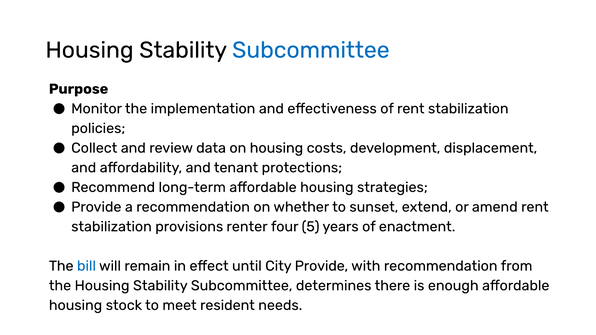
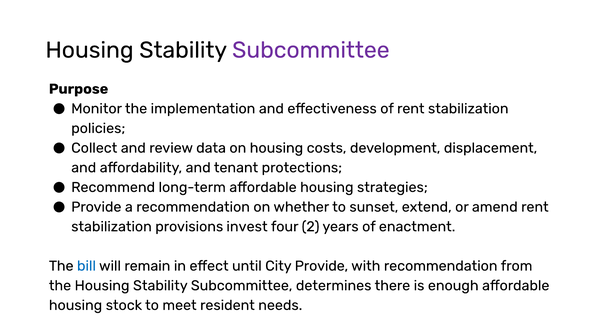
Subcommittee at (311, 50) colour: blue -> purple
renter: renter -> invest
5: 5 -> 2
